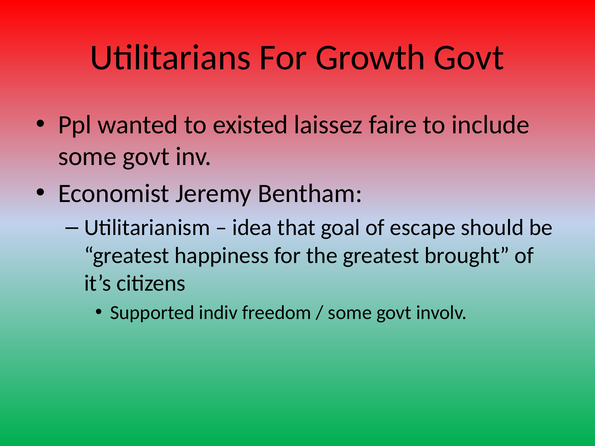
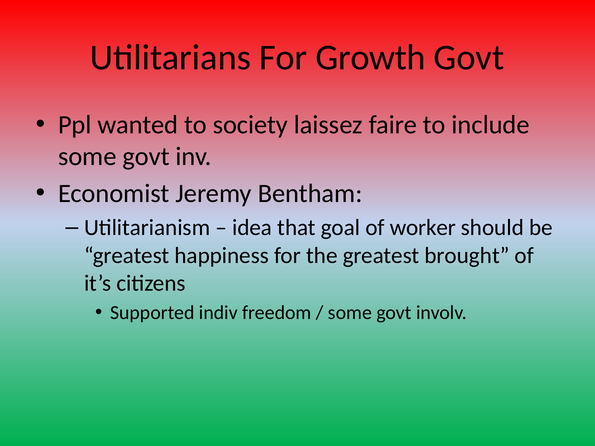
existed: existed -> society
escape: escape -> worker
